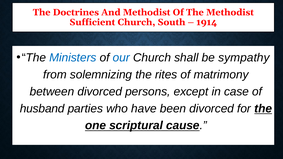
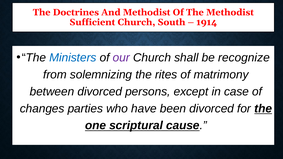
our colour: blue -> purple
sympathy: sympathy -> recognize
husband: husband -> changes
